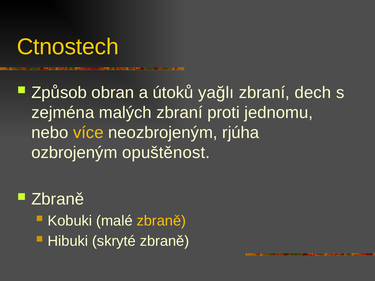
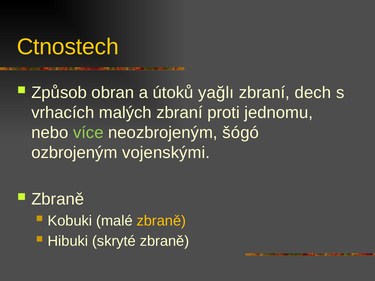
zejména: zejména -> vrhacích
více colour: yellow -> light green
rjúha: rjúha -> šógó
opuštěnost: opuštěnost -> vojenskými
